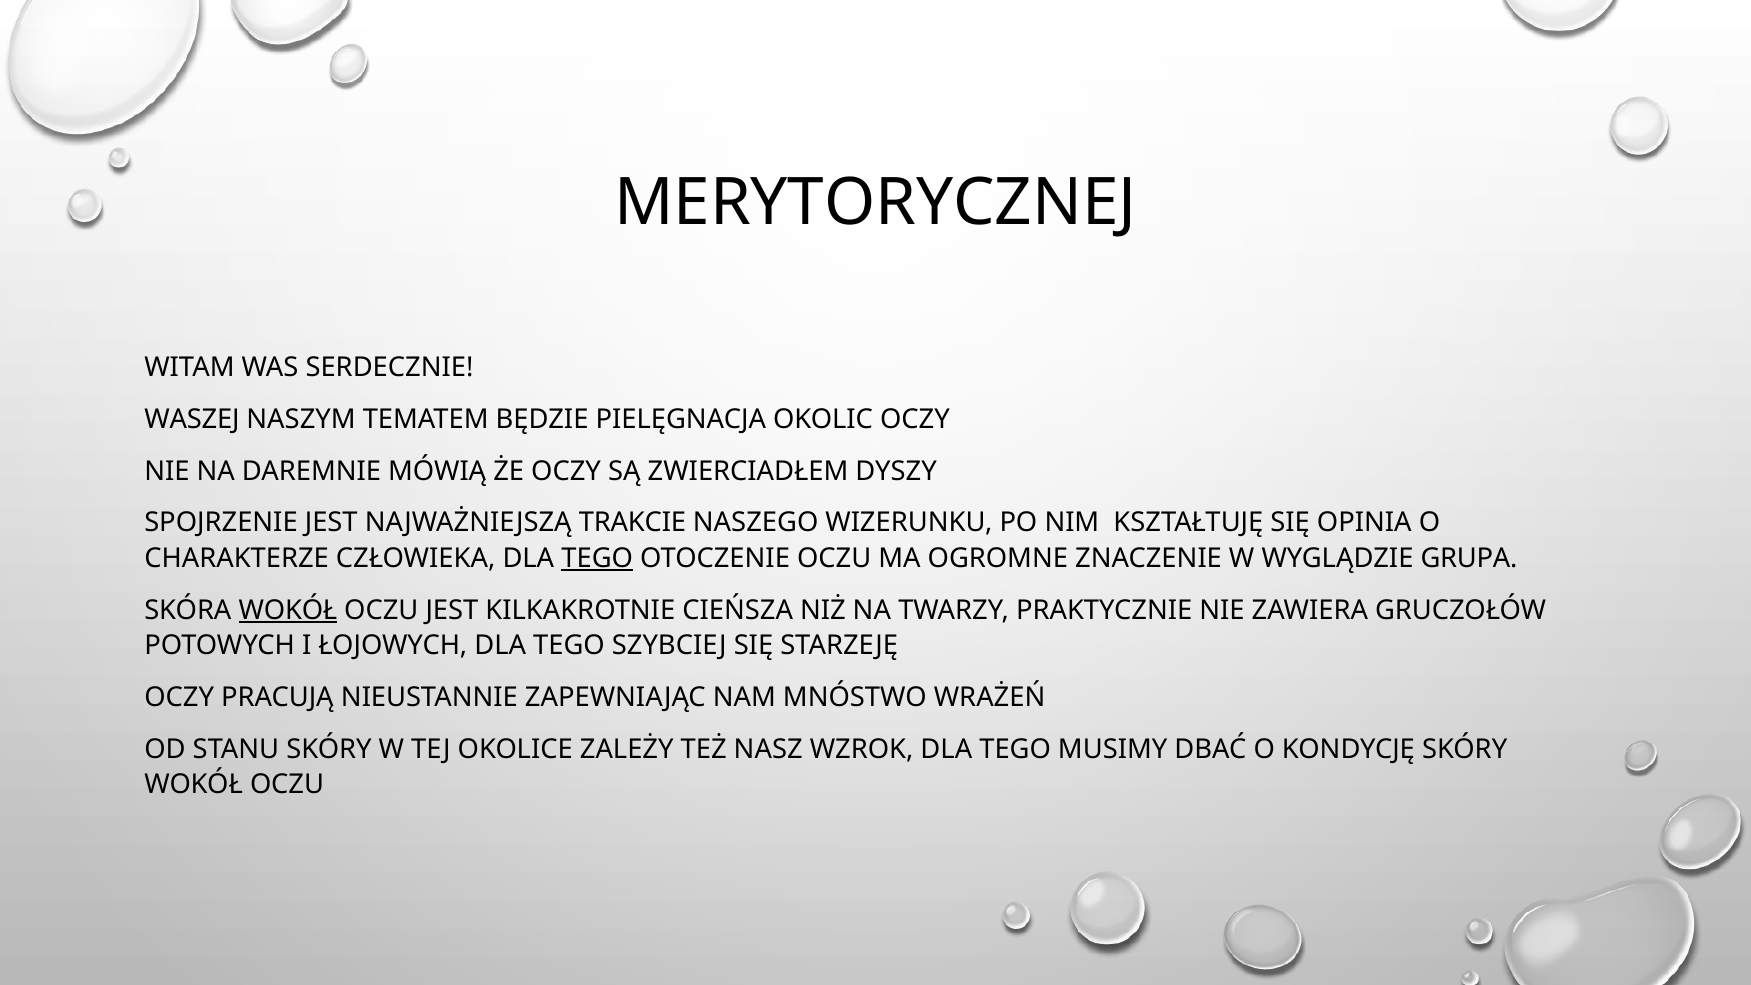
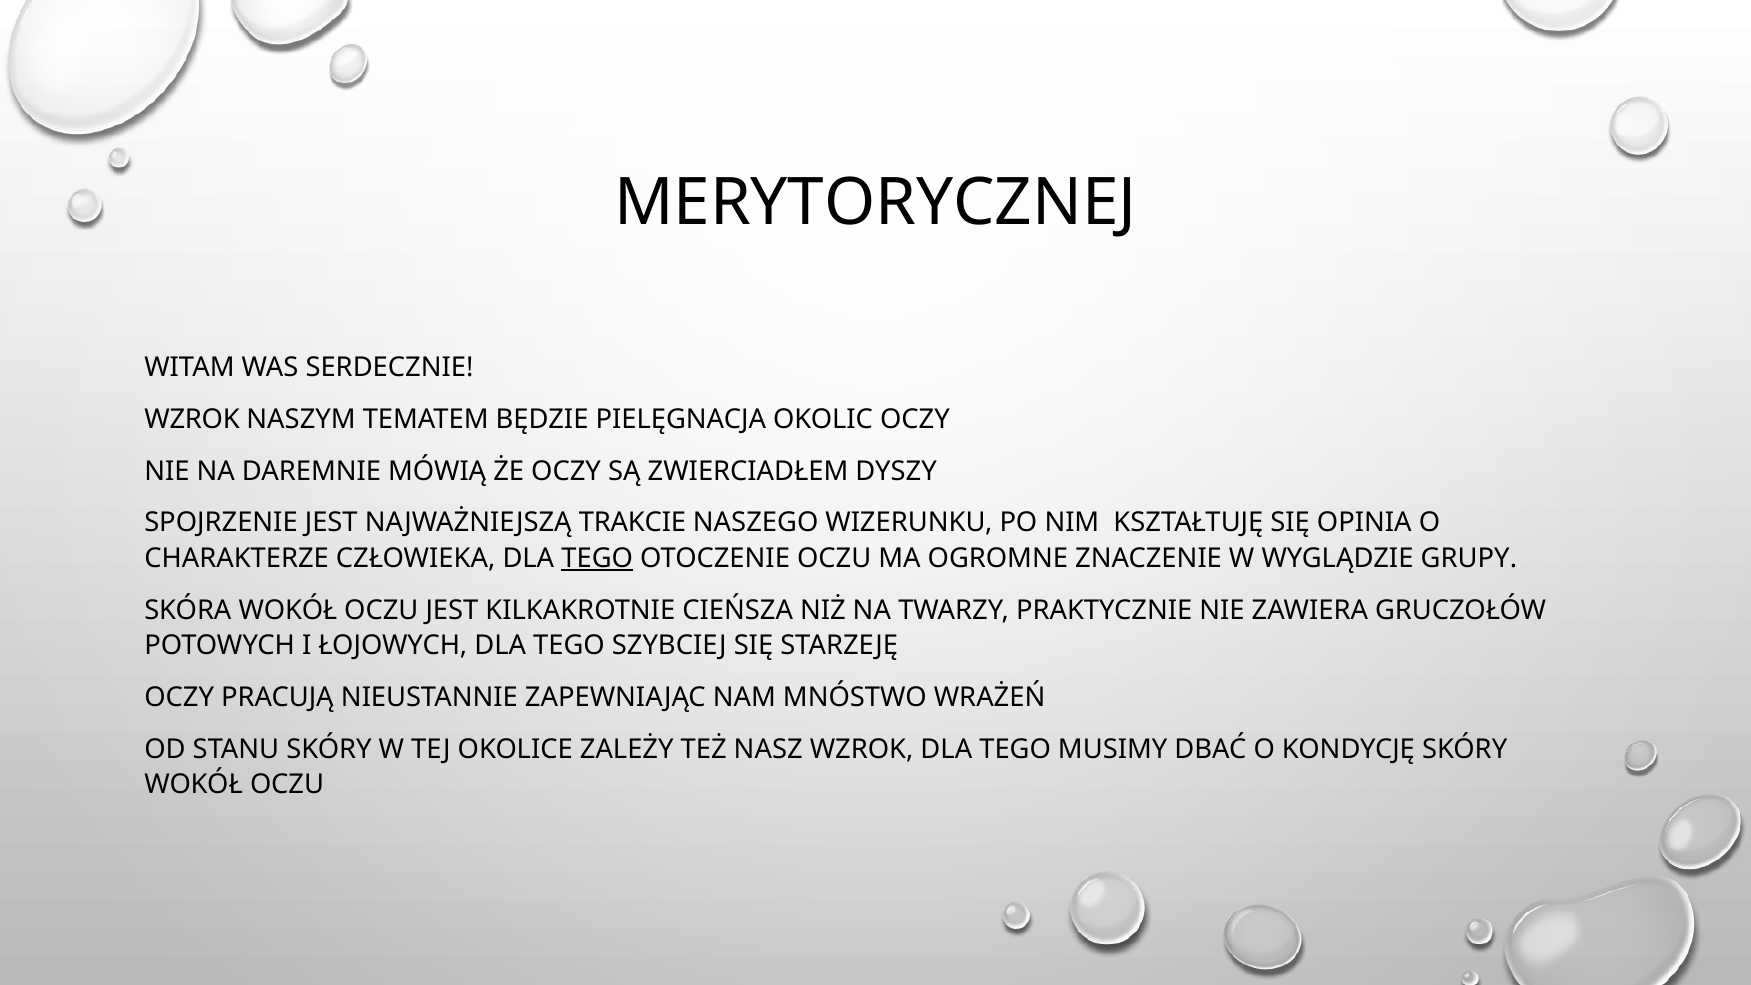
WASZEJ at (192, 419): WASZEJ -> WZROK
GRUPA: GRUPA -> GRUPY
WOKÓŁ at (288, 610) underline: present -> none
